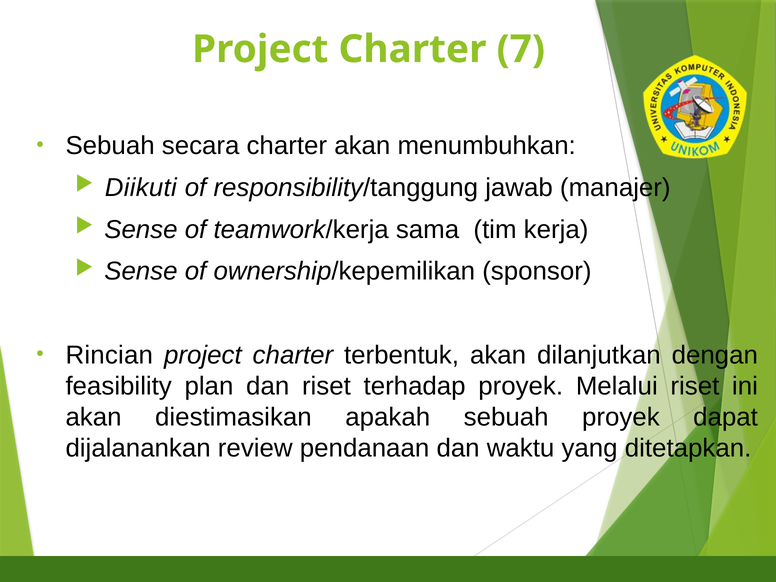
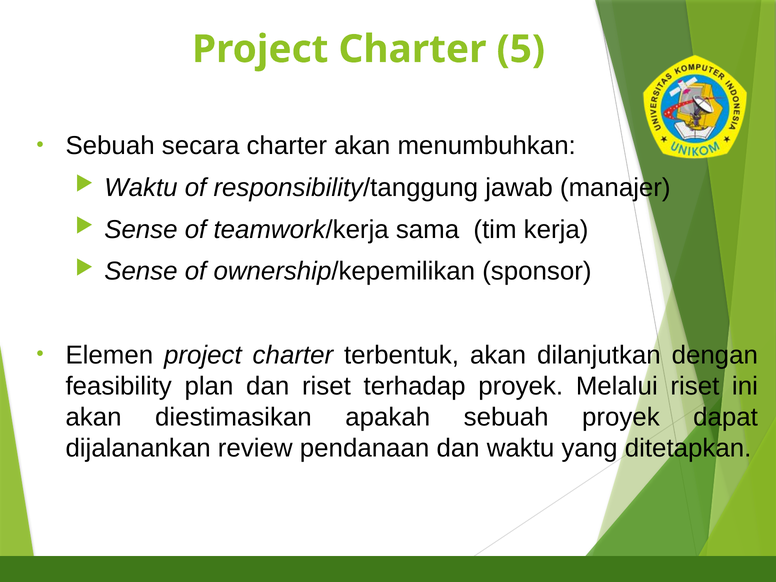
7: 7 -> 5
Diikuti at (141, 188): Diikuti -> Waktu
Rincian: Rincian -> Elemen
